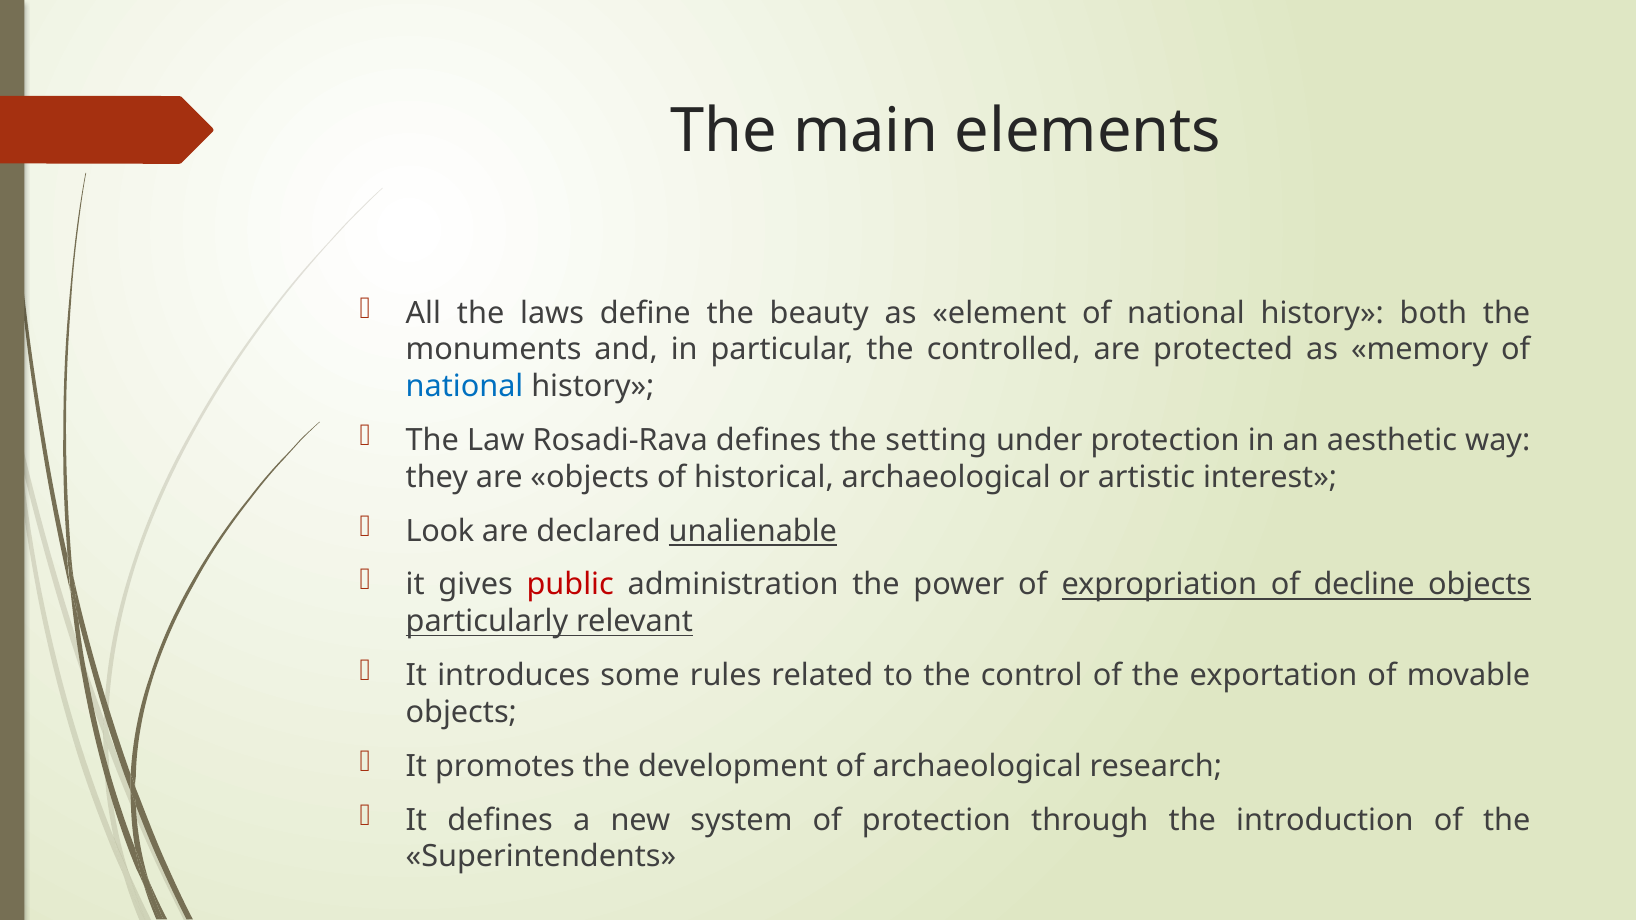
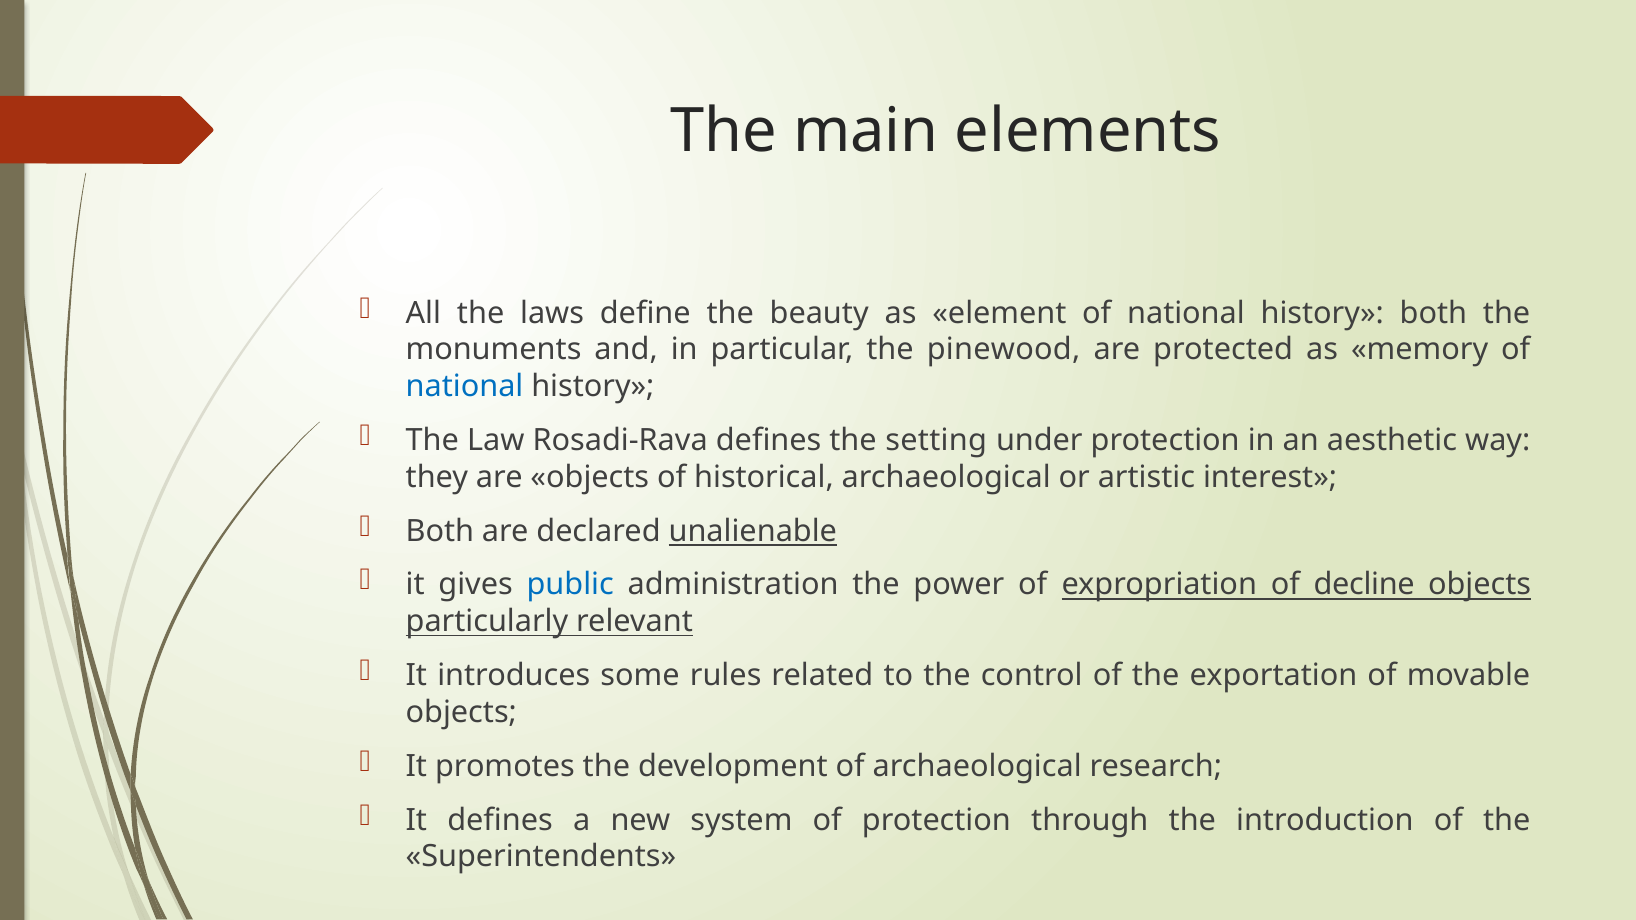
controlled: controlled -> pinewood
Look at (440, 531): Look -> Both
public colour: red -> blue
